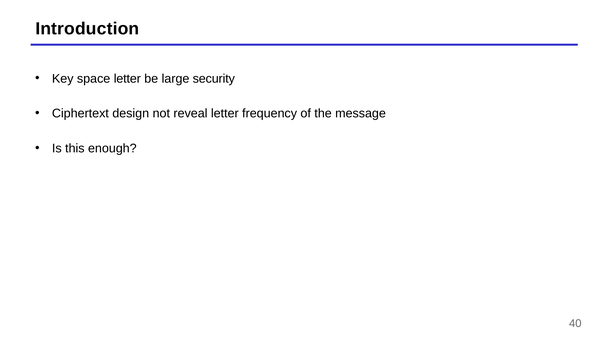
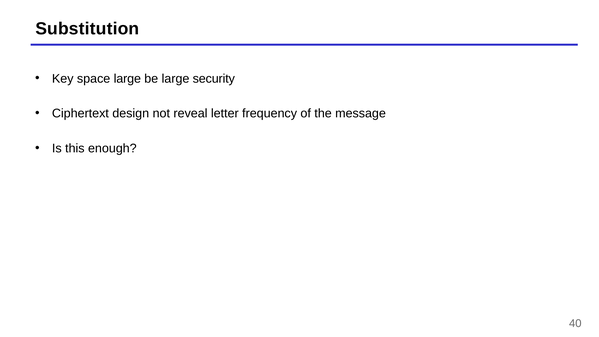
Introduction: Introduction -> Substitution
space letter: letter -> large
